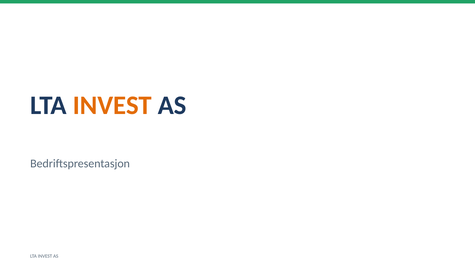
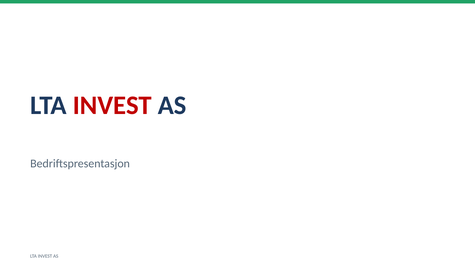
INVEST at (112, 105) colour: orange -> red
